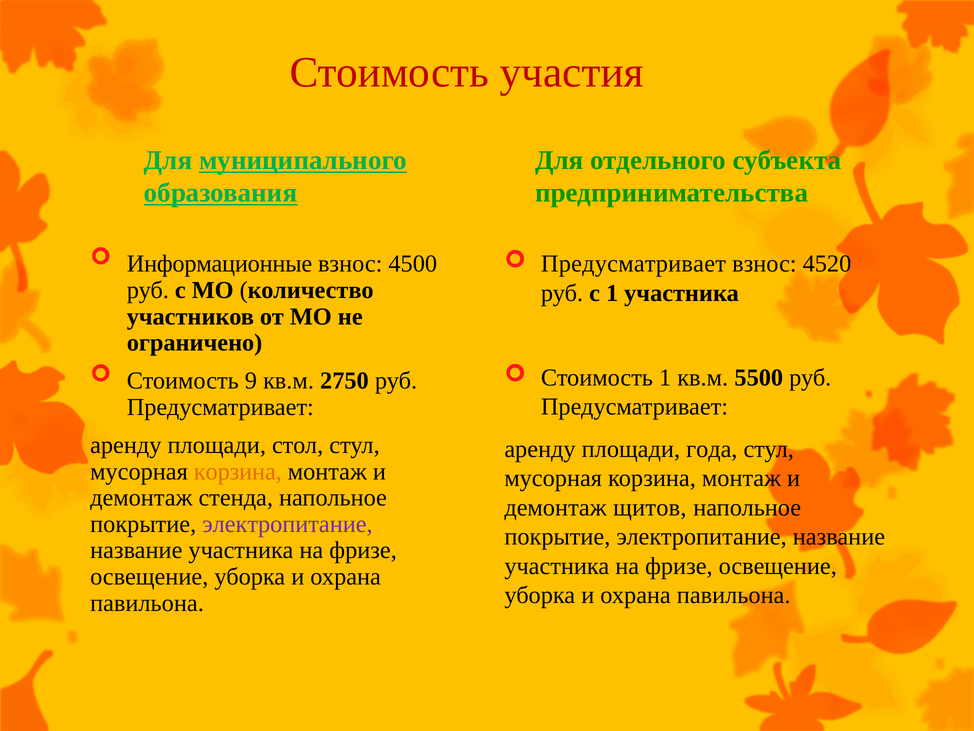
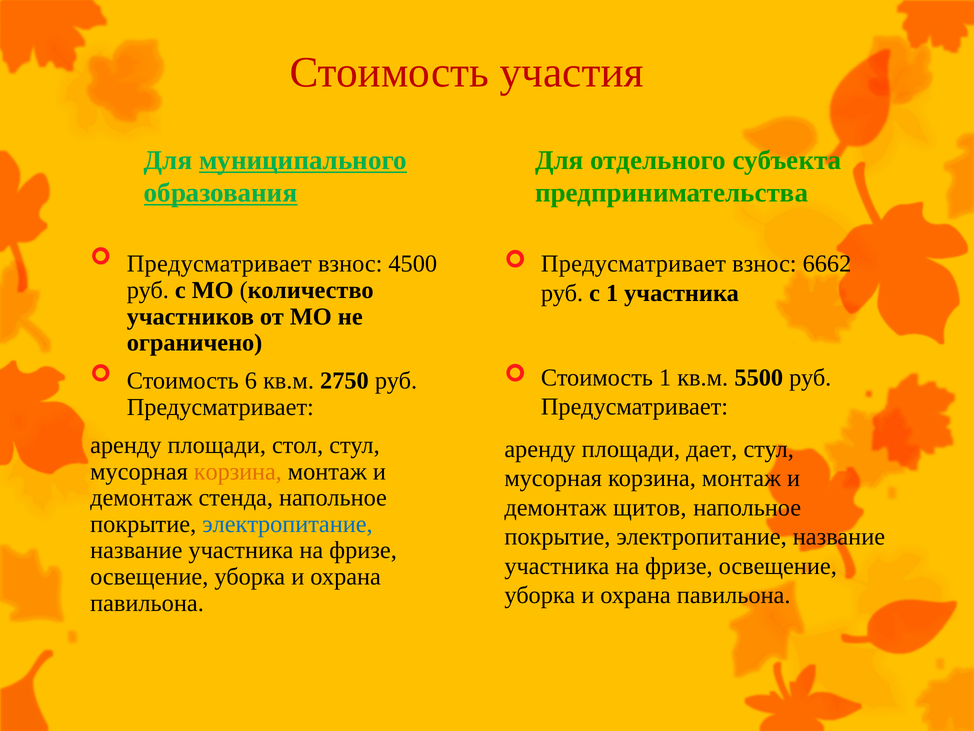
Информационные at (219, 264): Информационные -> Предусматривает
4520: 4520 -> 6662
9: 9 -> 6
года: года -> дает
электропитание at (287, 524) colour: purple -> blue
